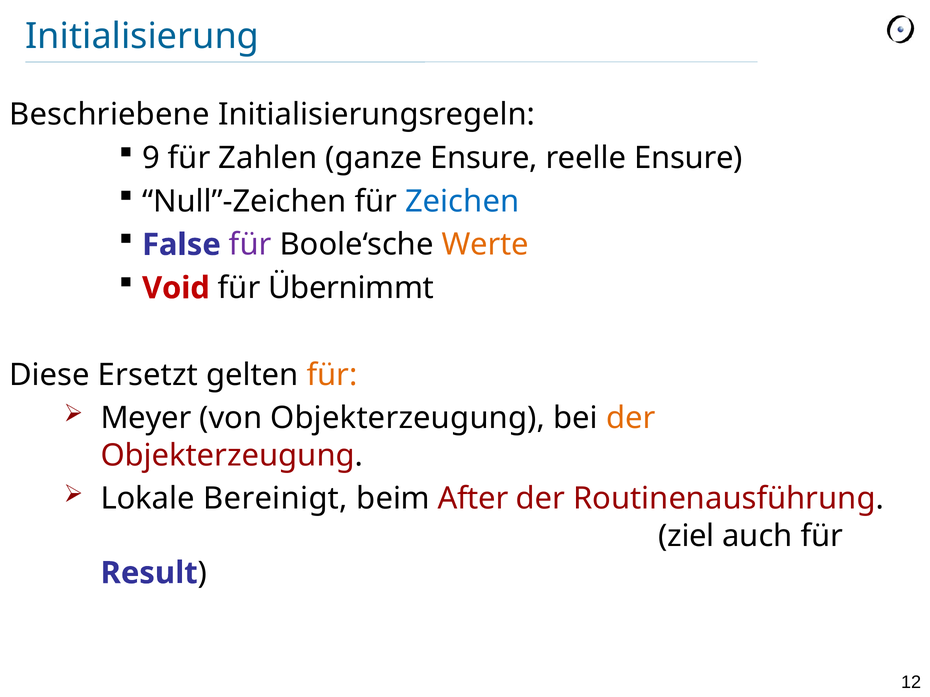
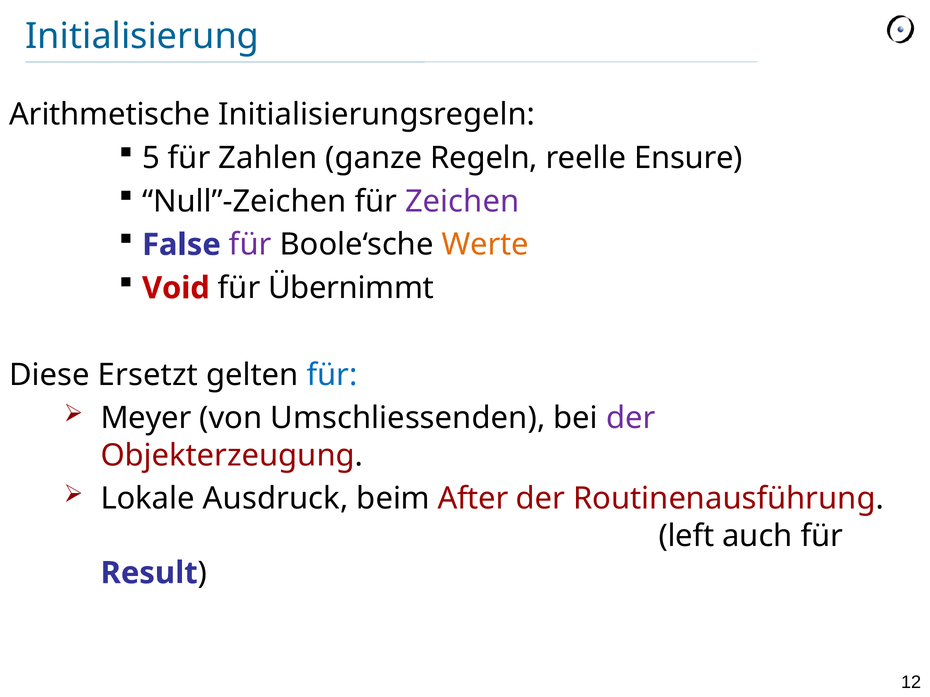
Beschriebene: Beschriebene -> Arithmetische
9: 9 -> 5
ganze Ensure: Ensure -> Regeln
Zeichen colour: blue -> purple
für at (332, 375) colour: orange -> blue
von Objekterzeugung: Objekterzeugung -> Umschliessenden
der at (631, 418) colour: orange -> purple
Bereinigt: Bereinigt -> Ausdruck
ziel: ziel -> left
